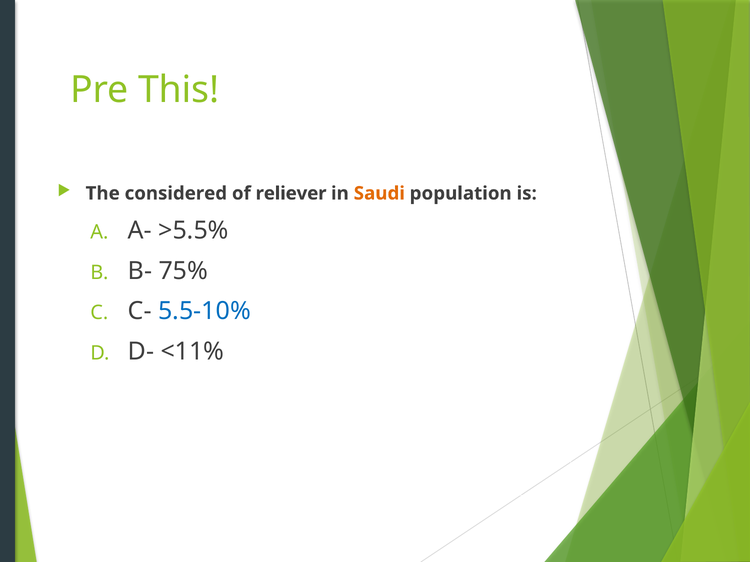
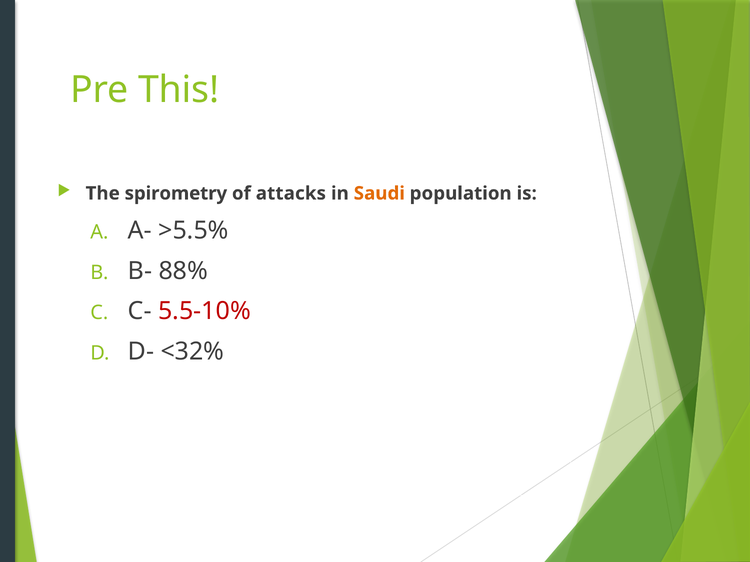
considered: considered -> spirometry
reliever: reliever -> attacks
75%: 75% -> 88%
5.5-10% colour: blue -> red
<11%: <11% -> <32%
